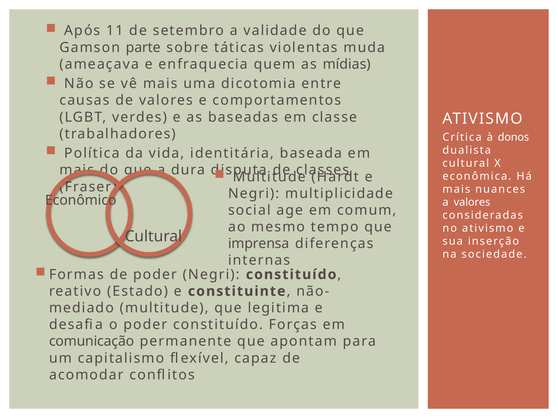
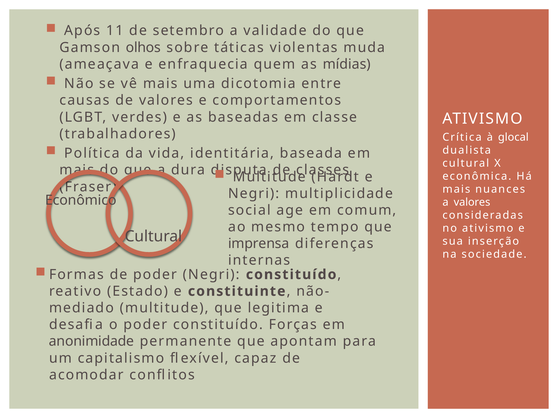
parte: parte -> olhos
donos: donos -> glocal
comunicação: comunicação -> anonimidade
